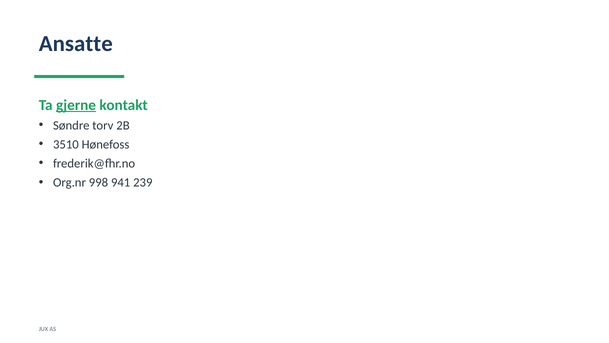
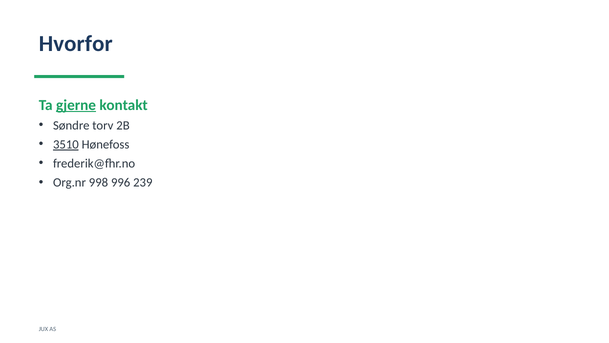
Ansatte: Ansatte -> Hvorfor
3510 underline: none -> present
941: 941 -> 996
